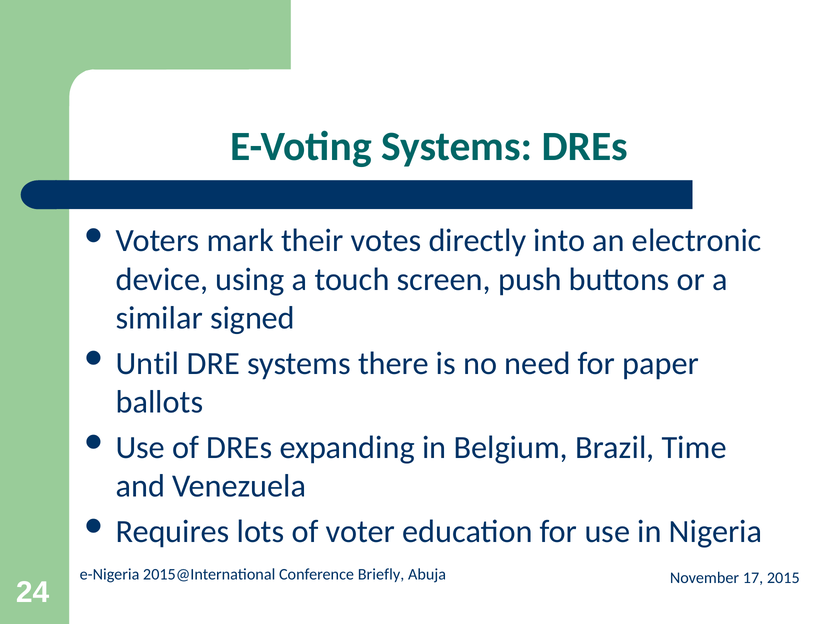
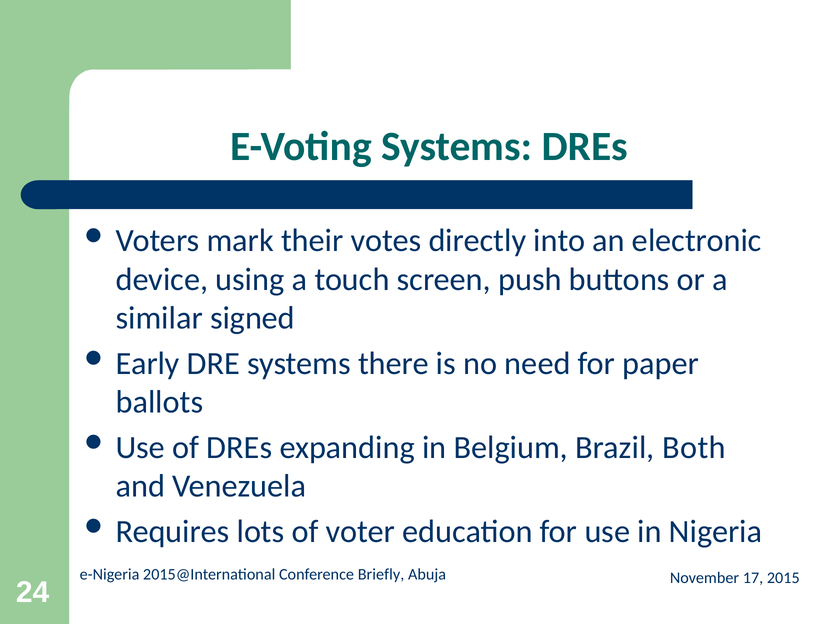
Until: Until -> Early
Time: Time -> Both
